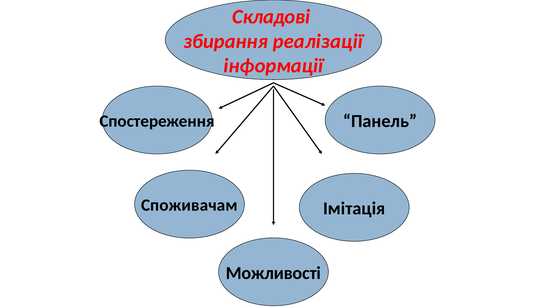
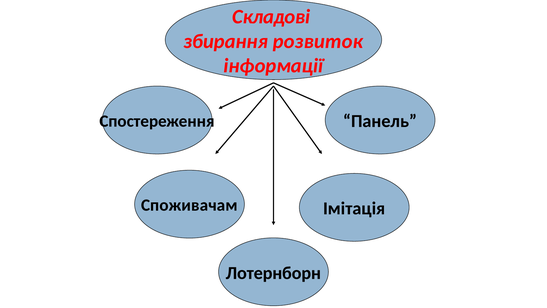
реалізації: реалізації -> розвиток
Можливості: Можливості -> Лотернборн
